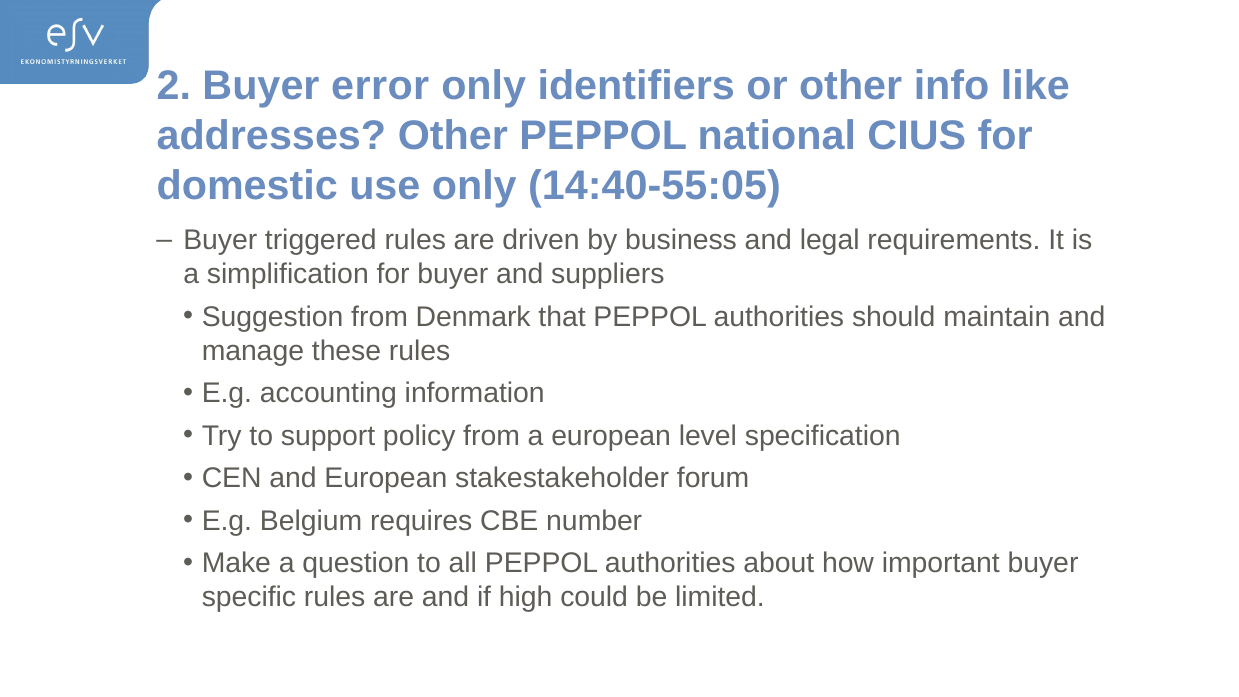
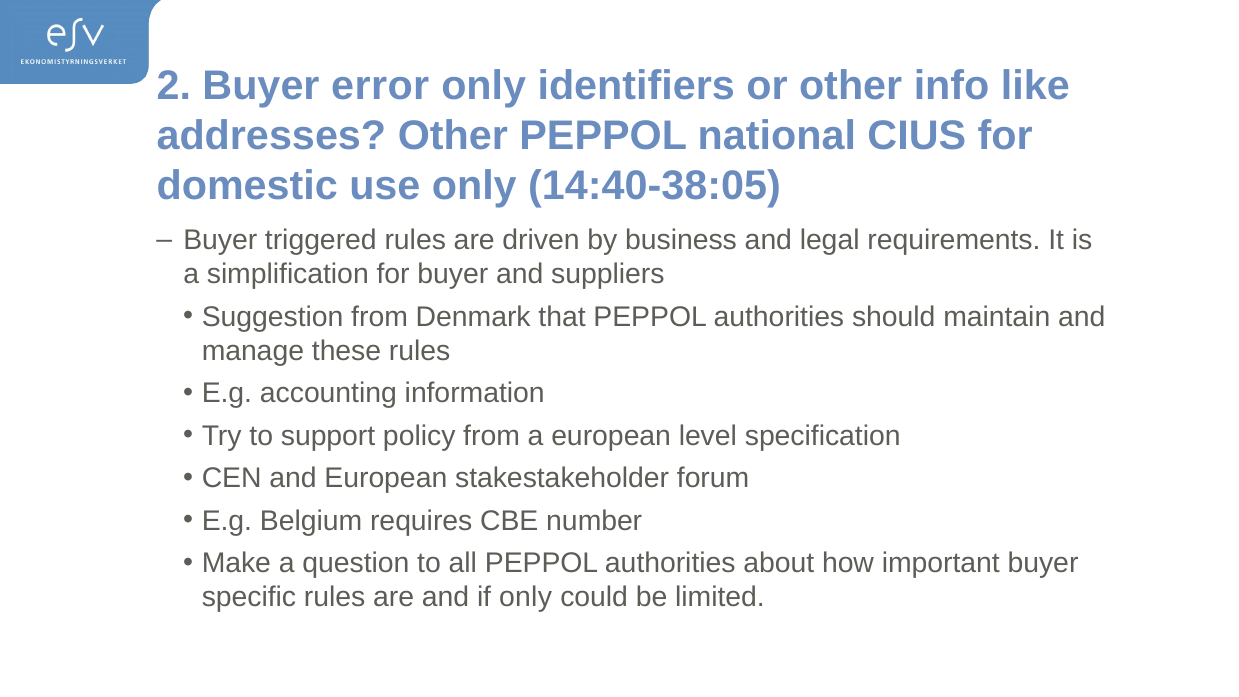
14:40-55:05: 14:40-55:05 -> 14:40-38:05
if high: high -> only
